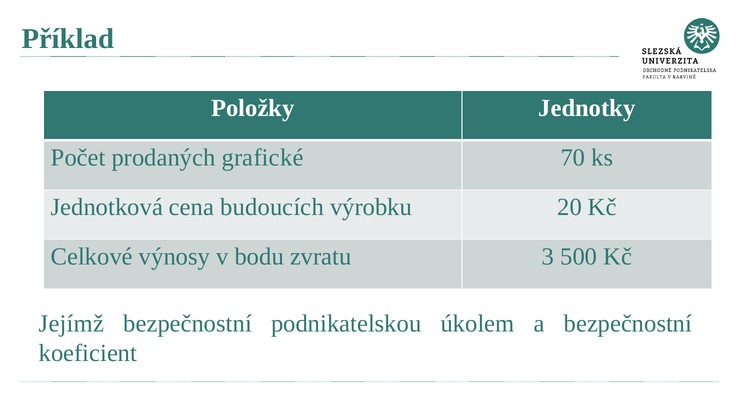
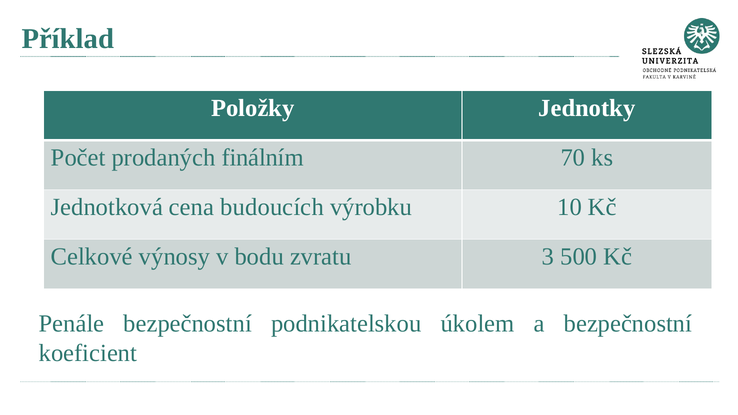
grafické: grafické -> finálním
20: 20 -> 10
Jejímž: Jejímž -> Penále
